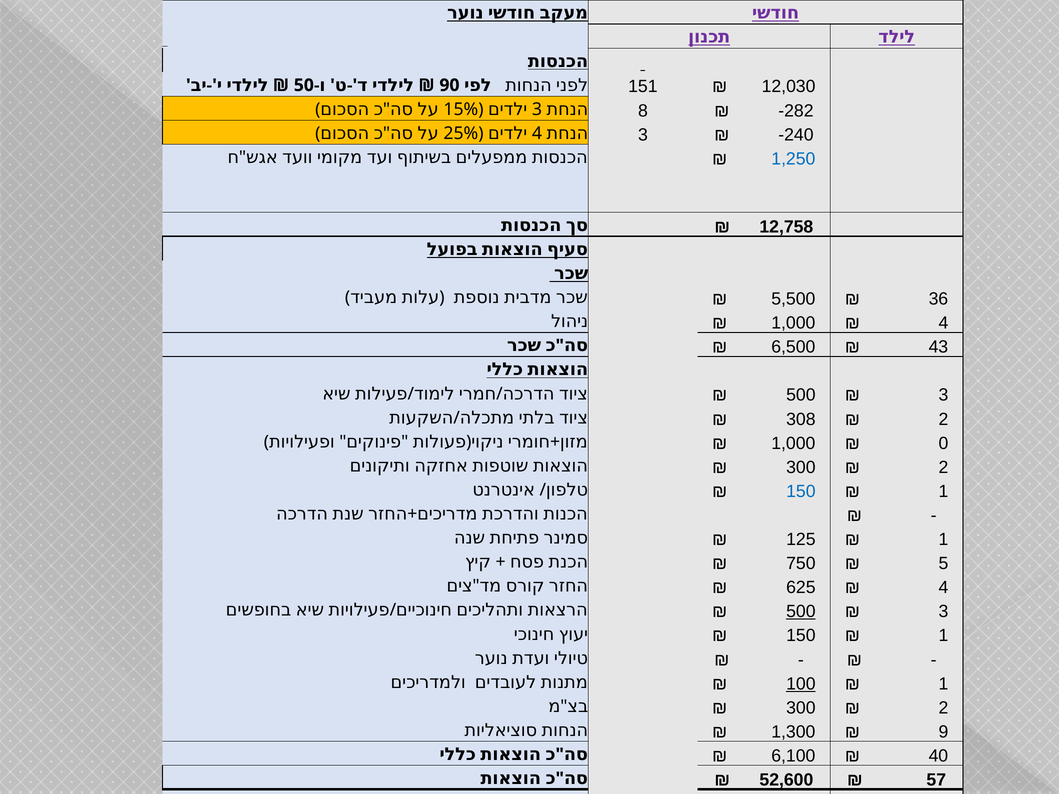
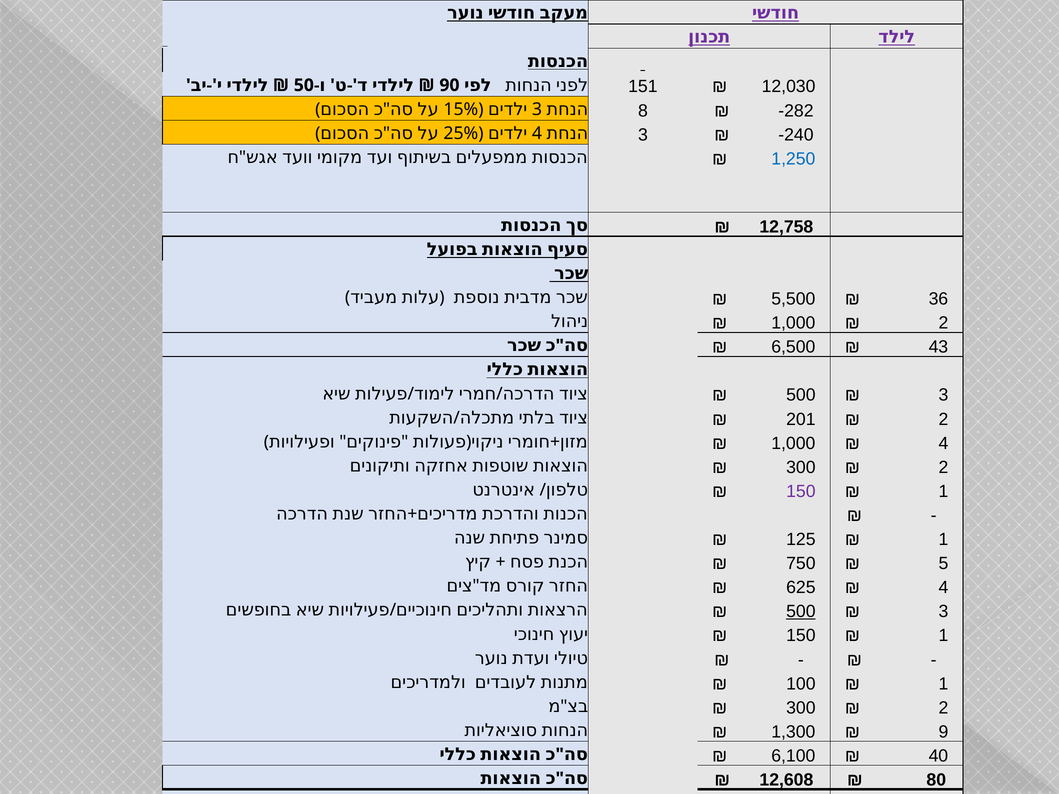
4 at (943, 323): 4 -> 2
308: 308 -> 201
0 at (943, 443): 0 -> 4
150 at (801, 491) colour: blue -> purple
100 underline: present -> none
52,600: 52,600 -> 12,608
57: 57 -> 80
